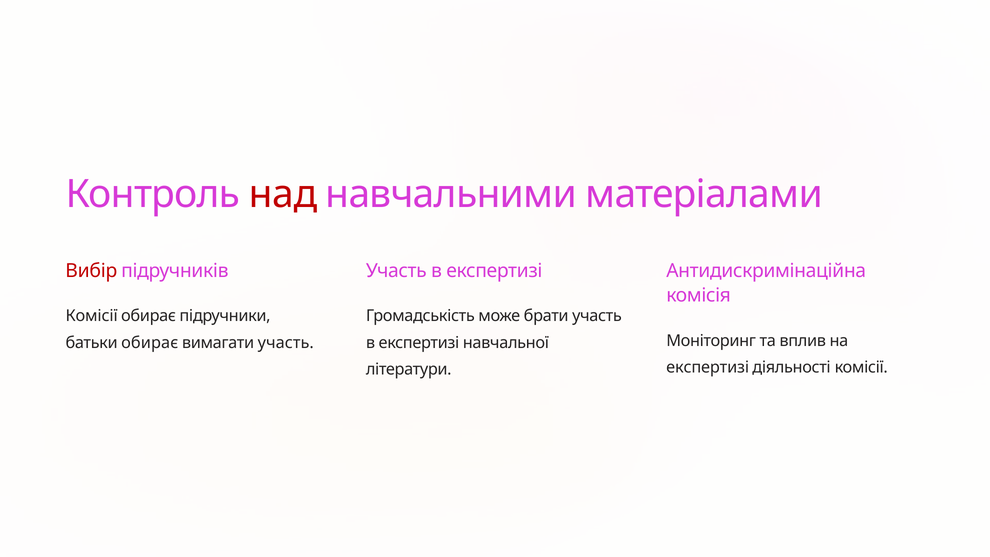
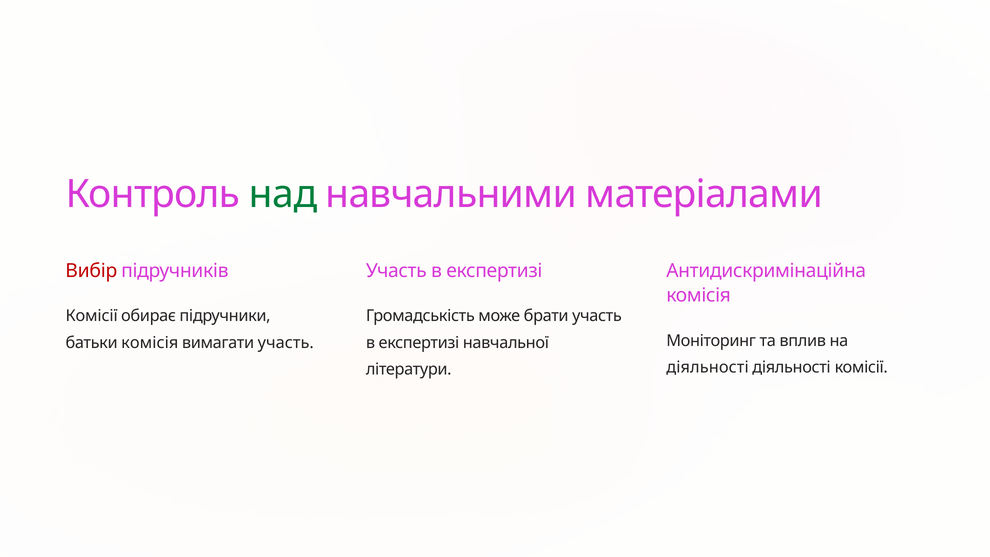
над colour: red -> green
батьки обирає: обирає -> комісія
експертизі at (708, 367): експертизі -> діяльності
